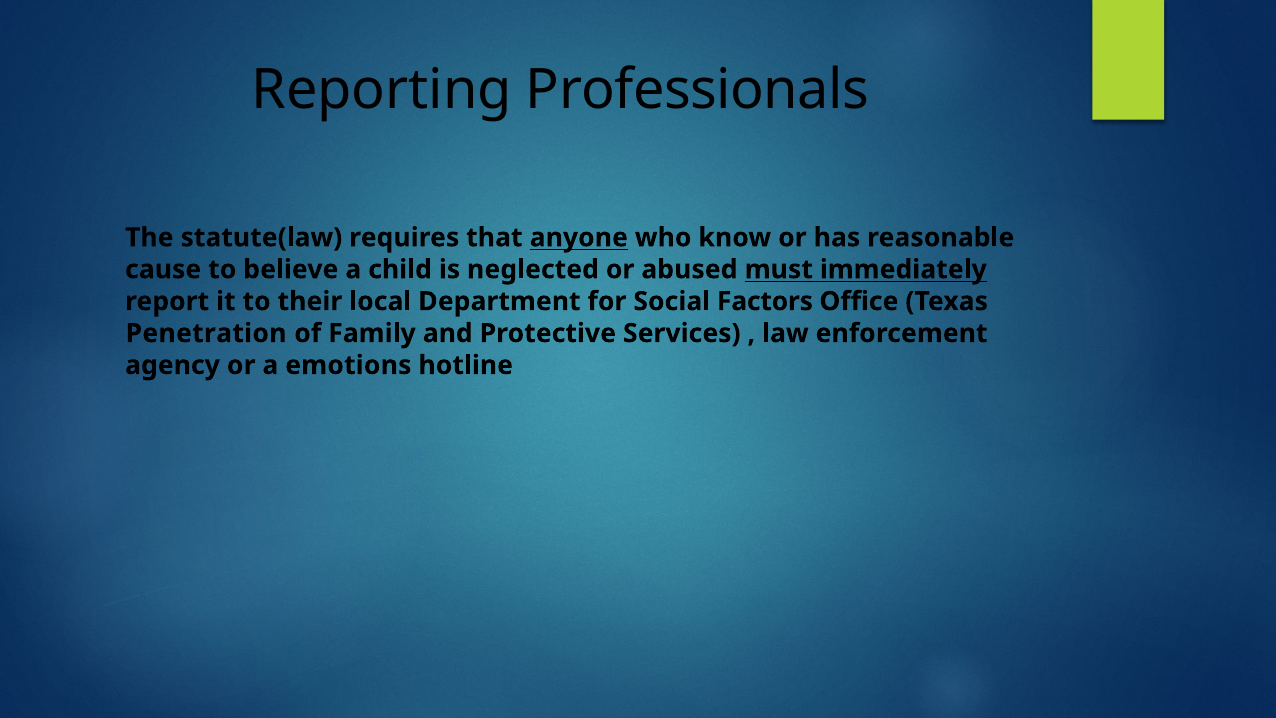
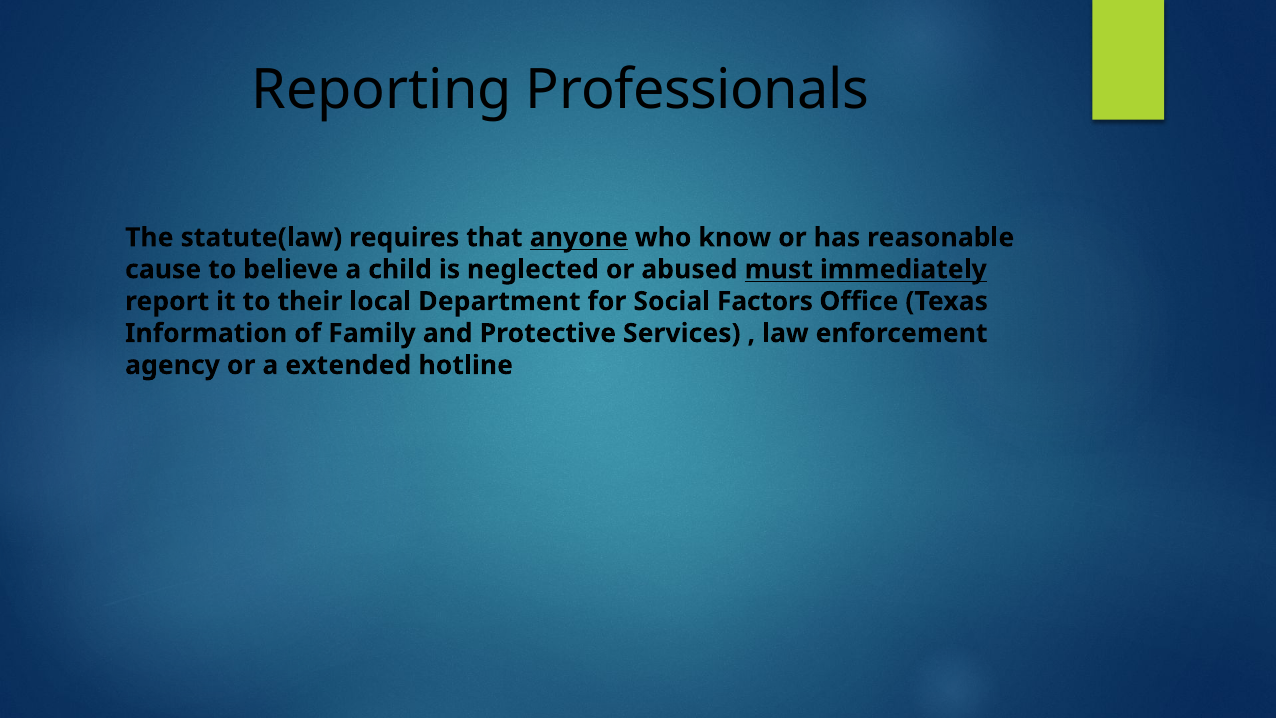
Penetration: Penetration -> Information
emotions: emotions -> extended
